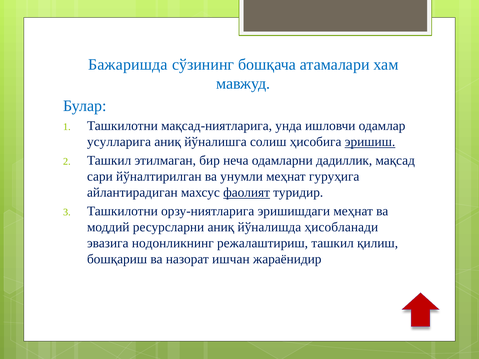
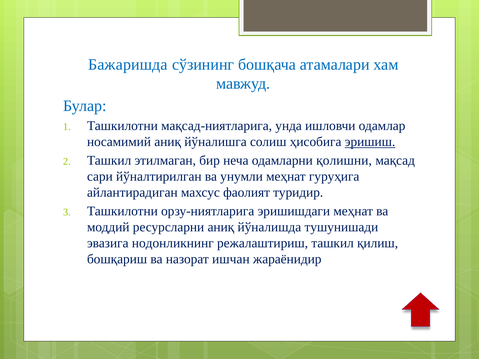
усулларига: усулларига -> носамимий
дадиллик: дадиллик -> қолишни
фаолият underline: present -> none
ҳисобланади: ҳисобланади -> тушунишади
